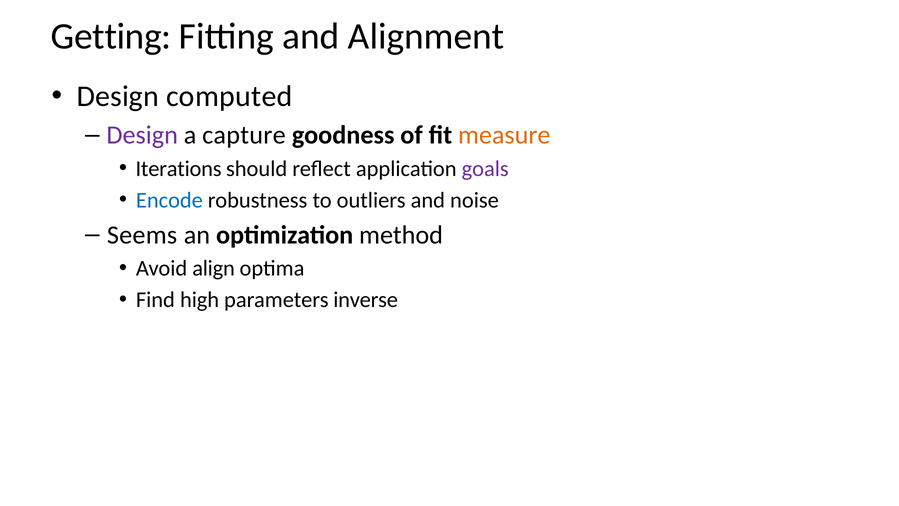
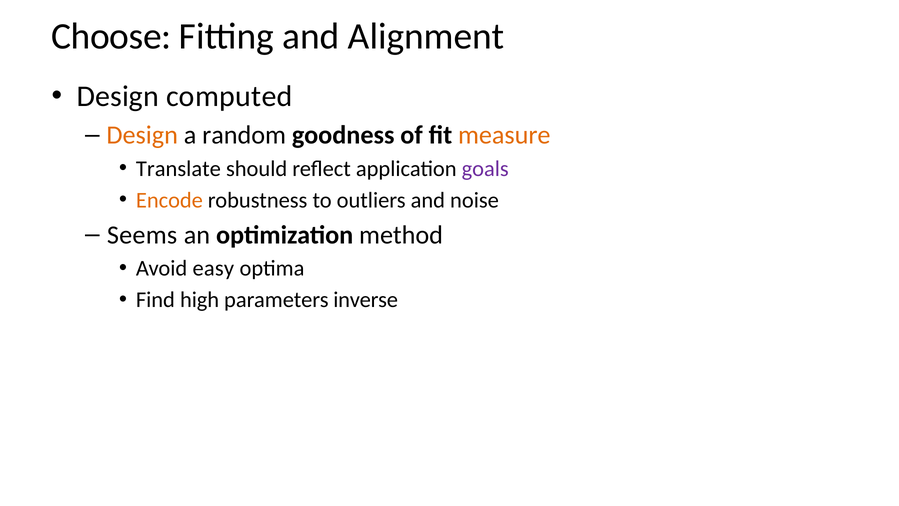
Getting: Getting -> Choose
Design at (142, 135) colour: purple -> orange
capture: capture -> random
Iterations: Iterations -> Translate
Encode colour: blue -> orange
align: align -> easy
